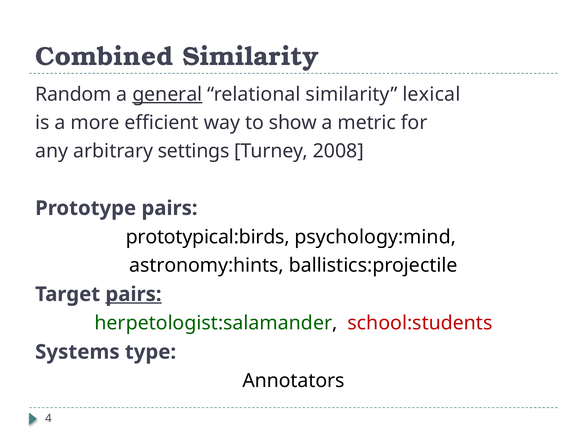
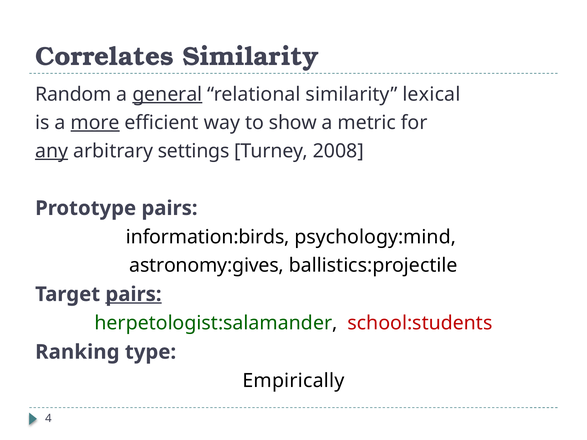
Combined: Combined -> Correlates
more underline: none -> present
any underline: none -> present
prototypical:birds: prototypical:birds -> information:birds
astronomy:hints: astronomy:hints -> astronomy:gives
Systems: Systems -> Ranking
Annotators: Annotators -> Empirically
